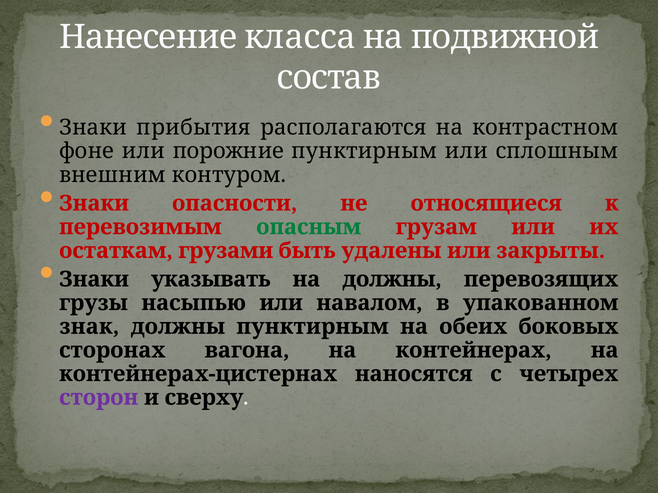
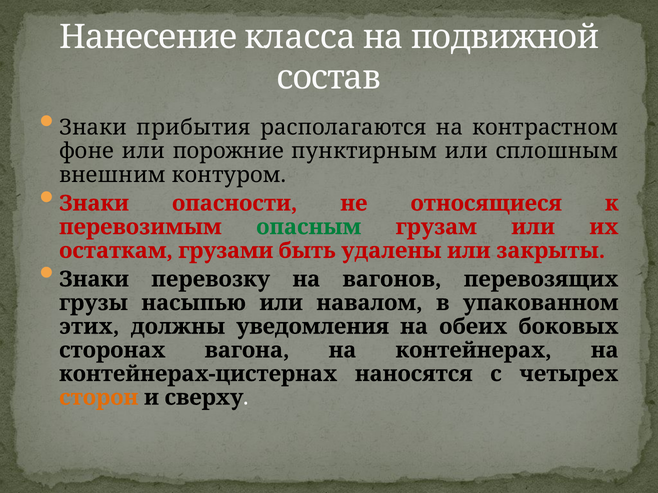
указывать: указывать -> перевозку
на должны: должны -> вагонов
знак: знак -> этих
должны пунктирным: пунктирным -> уведомления
сторон colour: purple -> orange
